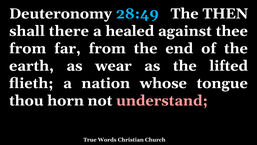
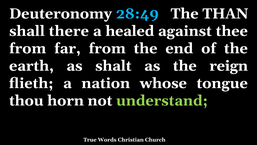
THEN: THEN -> THAN
wear: wear -> shalt
lifted: lifted -> reign
understand colour: pink -> light green
